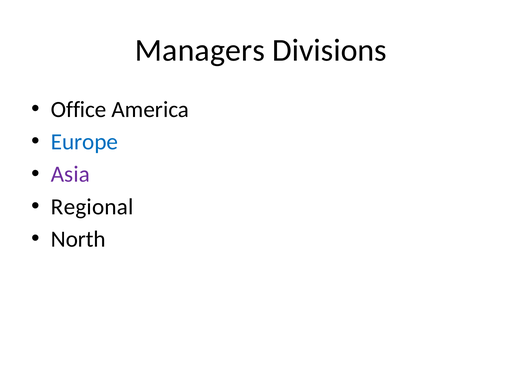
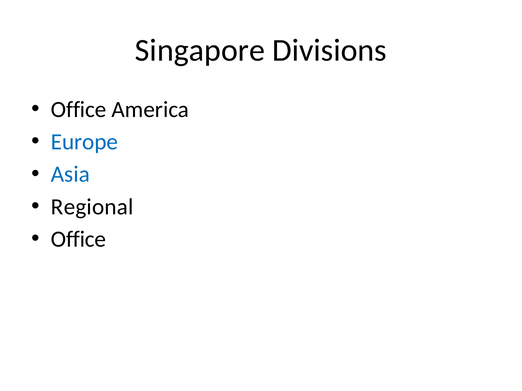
Managers: Managers -> Singapore
Asia colour: purple -> blue
North at (78, 239): North -> Office
